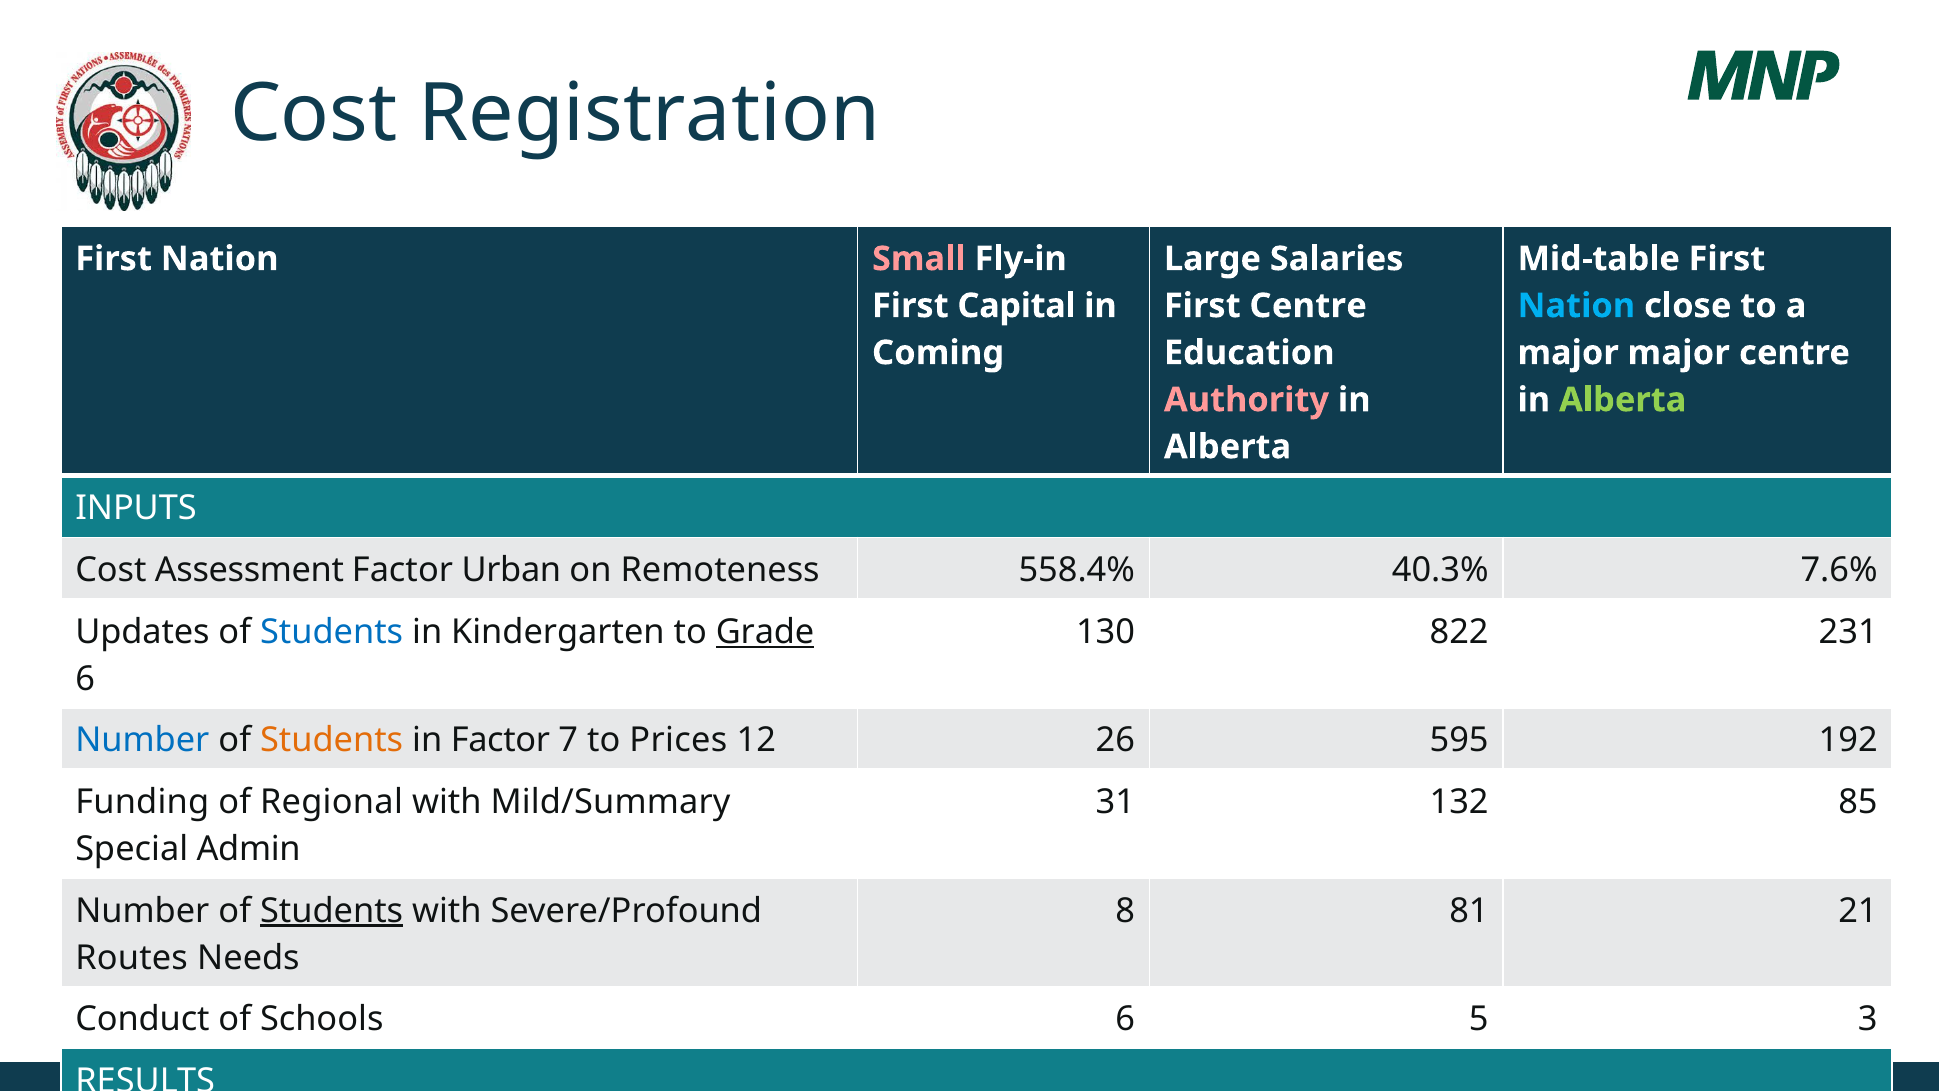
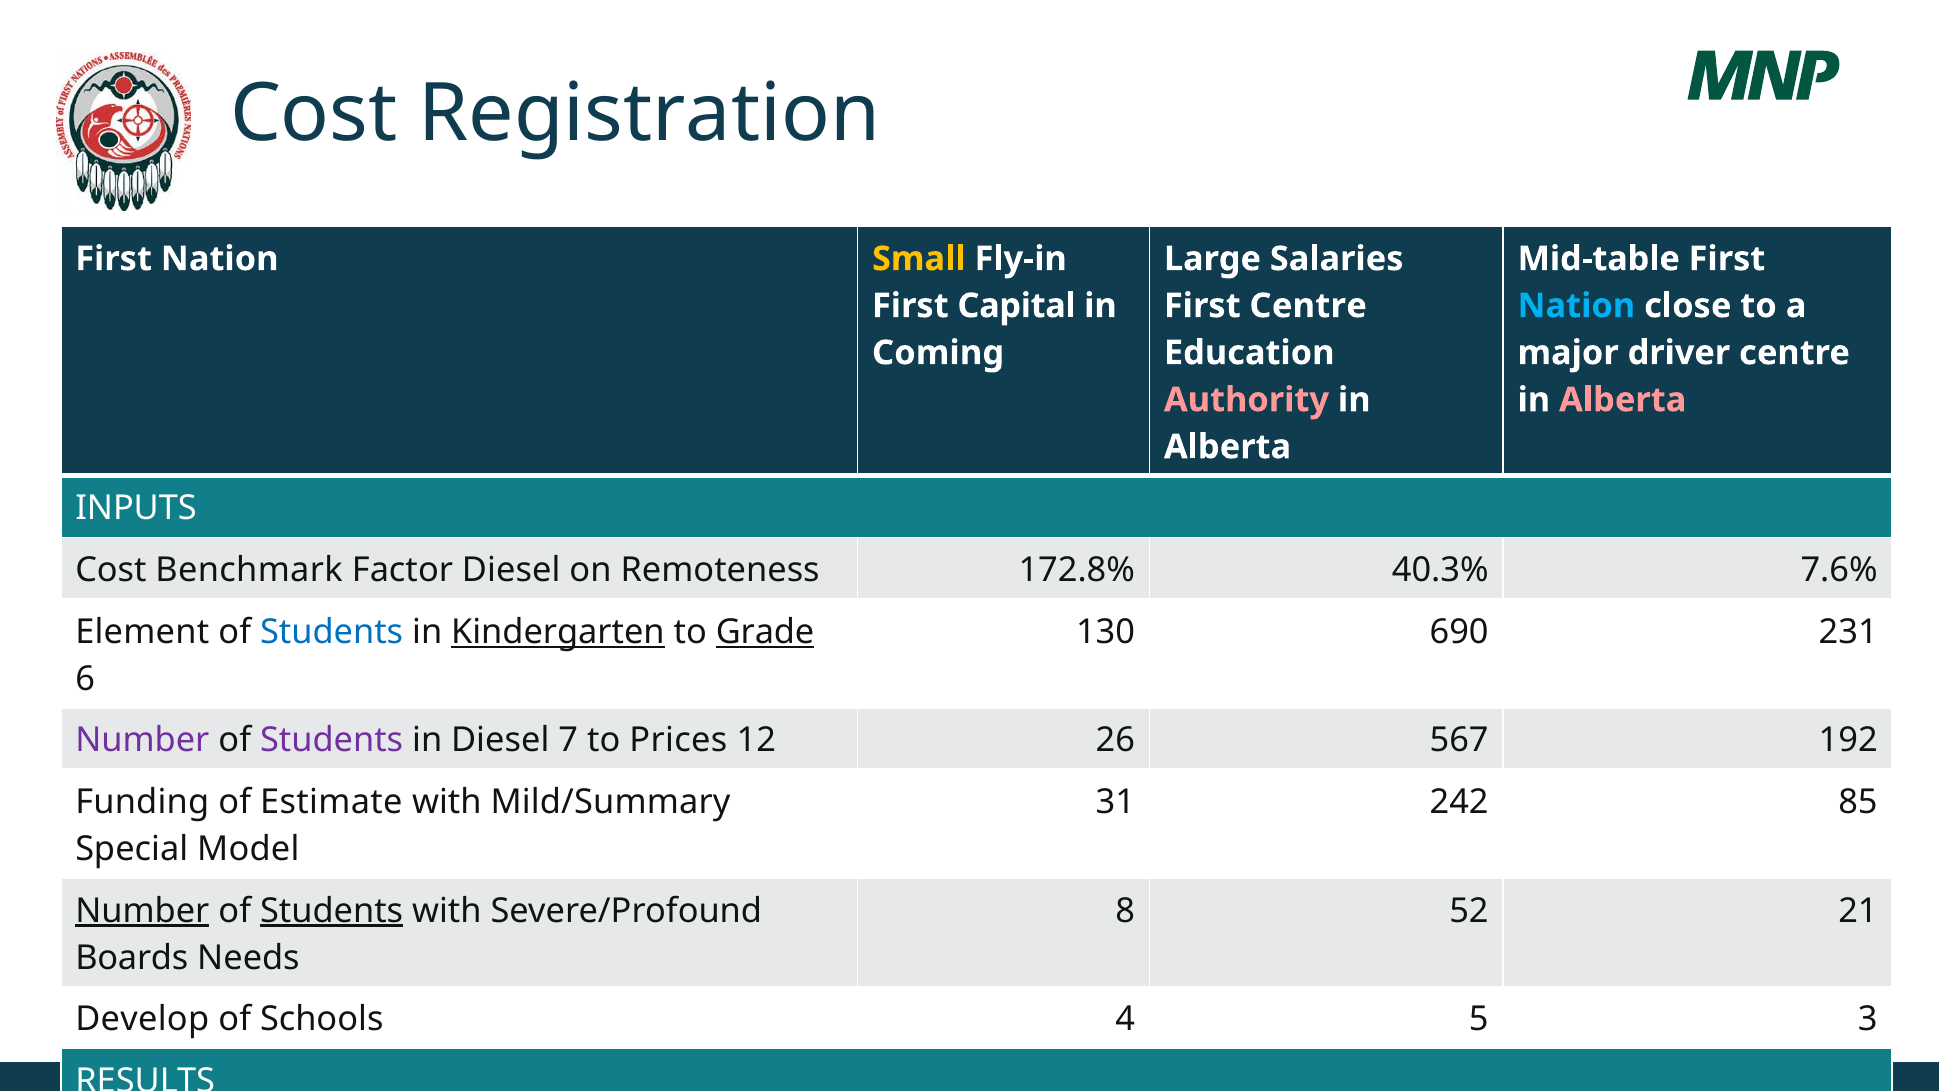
Small colour: pink -> yellow
major major: major -> driver
Alberta at (1623, 400) colour: light green -> pink
Assessment: Assessment -> Benchmark
Factor Urban: Urban -> Diesel
558.4%: 558.4% -> 172.8%
Updates: Updates -> Element
Kindergarten underline: none -> present
822: 822 -> 690
Number at (142, 740) colour: blue -> purple
Students at (332, 740) colour: orange -> purple
in Factor: Factor -> Diesel
595: 595 -> 567
Regional: Regional -> Estimate
132: 132 -> 242
Special Admin: Admin -> Model
Number at (142, 910) underline: none -> present
81: 81 -> 52
Routes: Routes -> Boards
Conduct: Conduct -> Develop
Schools 6: 6 -> 4
